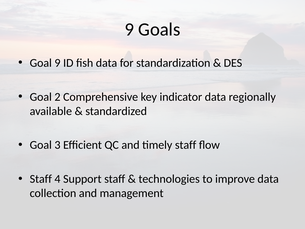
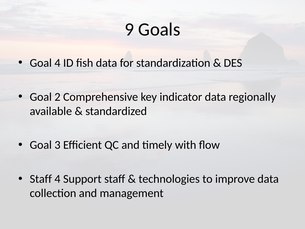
Goal 9: 9 -> 4
timely staff: staff -> with
